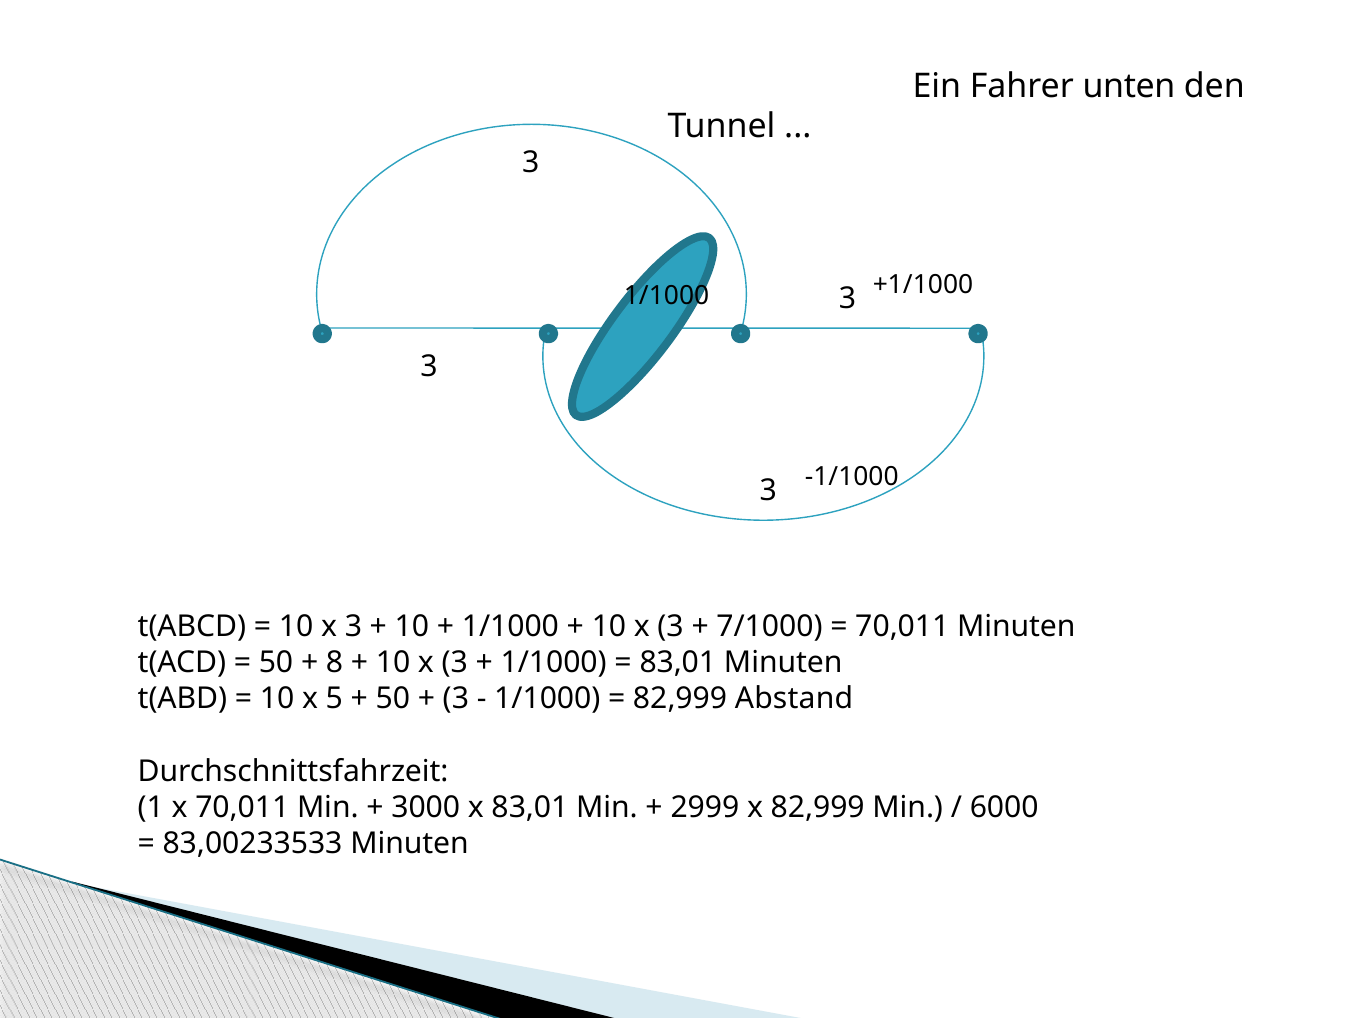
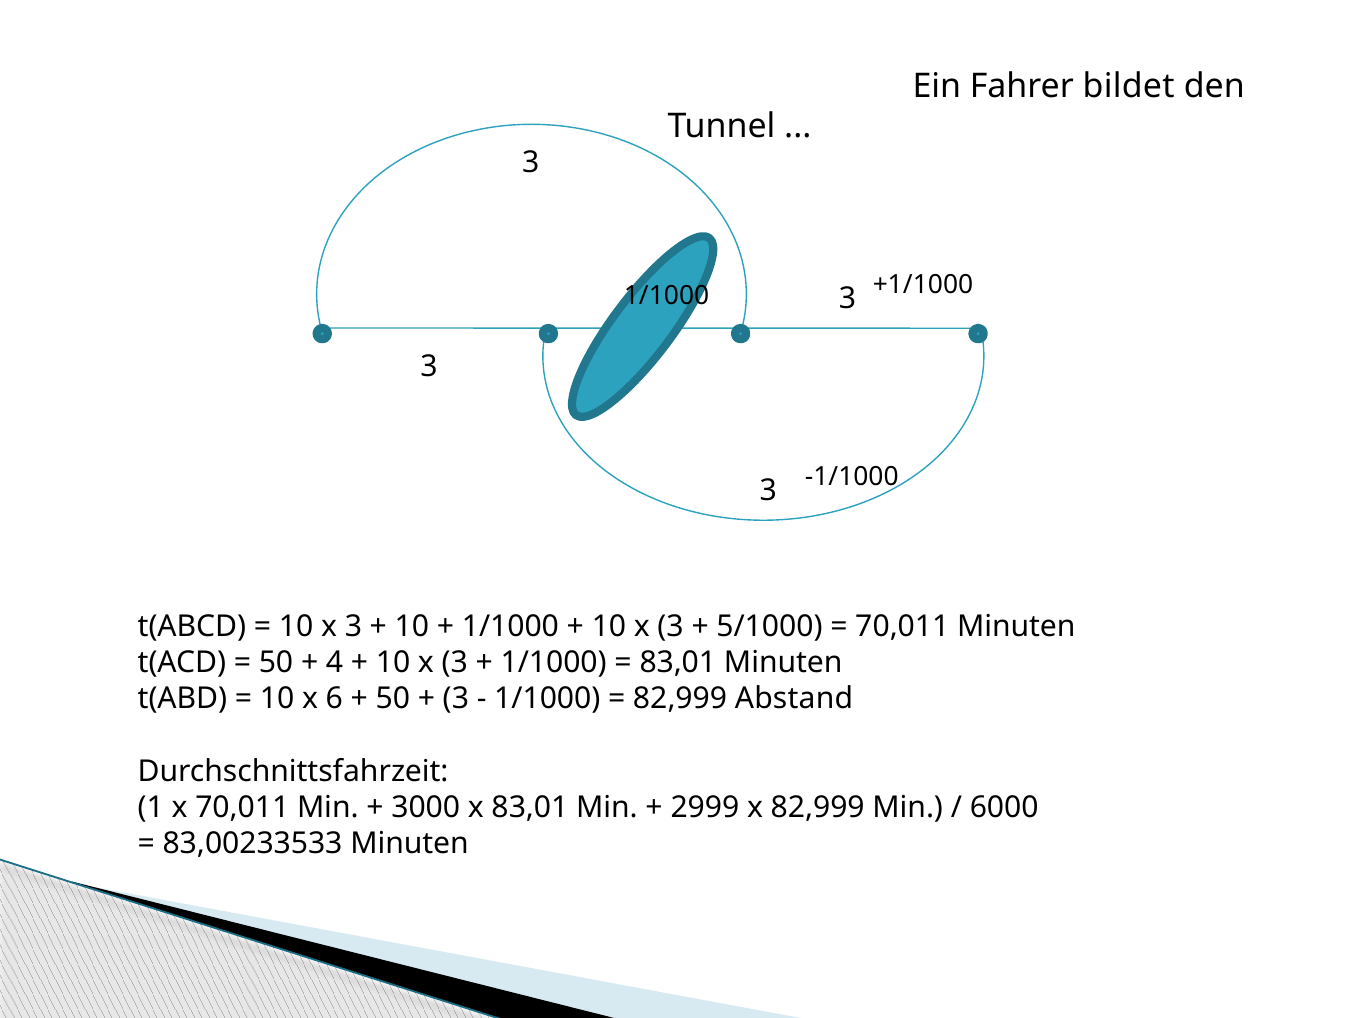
unten: unten -> bildet
7/1000: 7/1000 -> 5/1000
8: 8 -> 4
5: 5 -> 6
